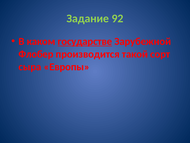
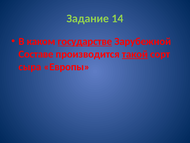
92: 92 -> 14
Флобер: Флобер -> Составе
такой underline: none -> present
